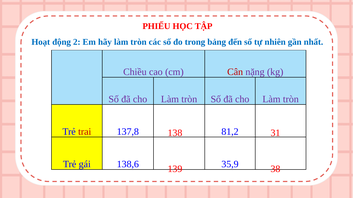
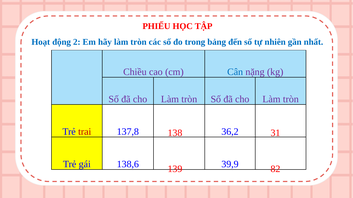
Cân colour: red -> blue
81,2: 81,2 -> 36,2
35,9: 35,9 -> 39,9
38: 38 -> 82
